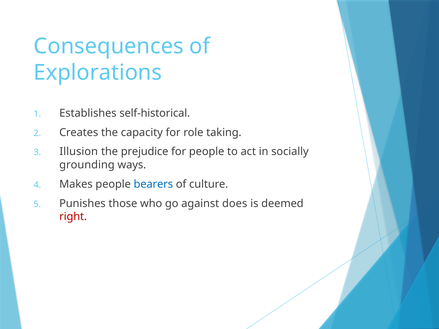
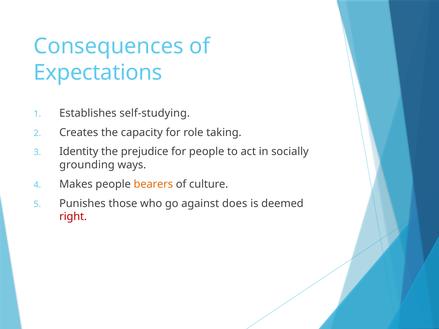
Explorations: Explorations -> Expectations
self-historical: self-historical -> self-studying
Illusion: Illusion -> Identity
bearers colour: blue -> orange
